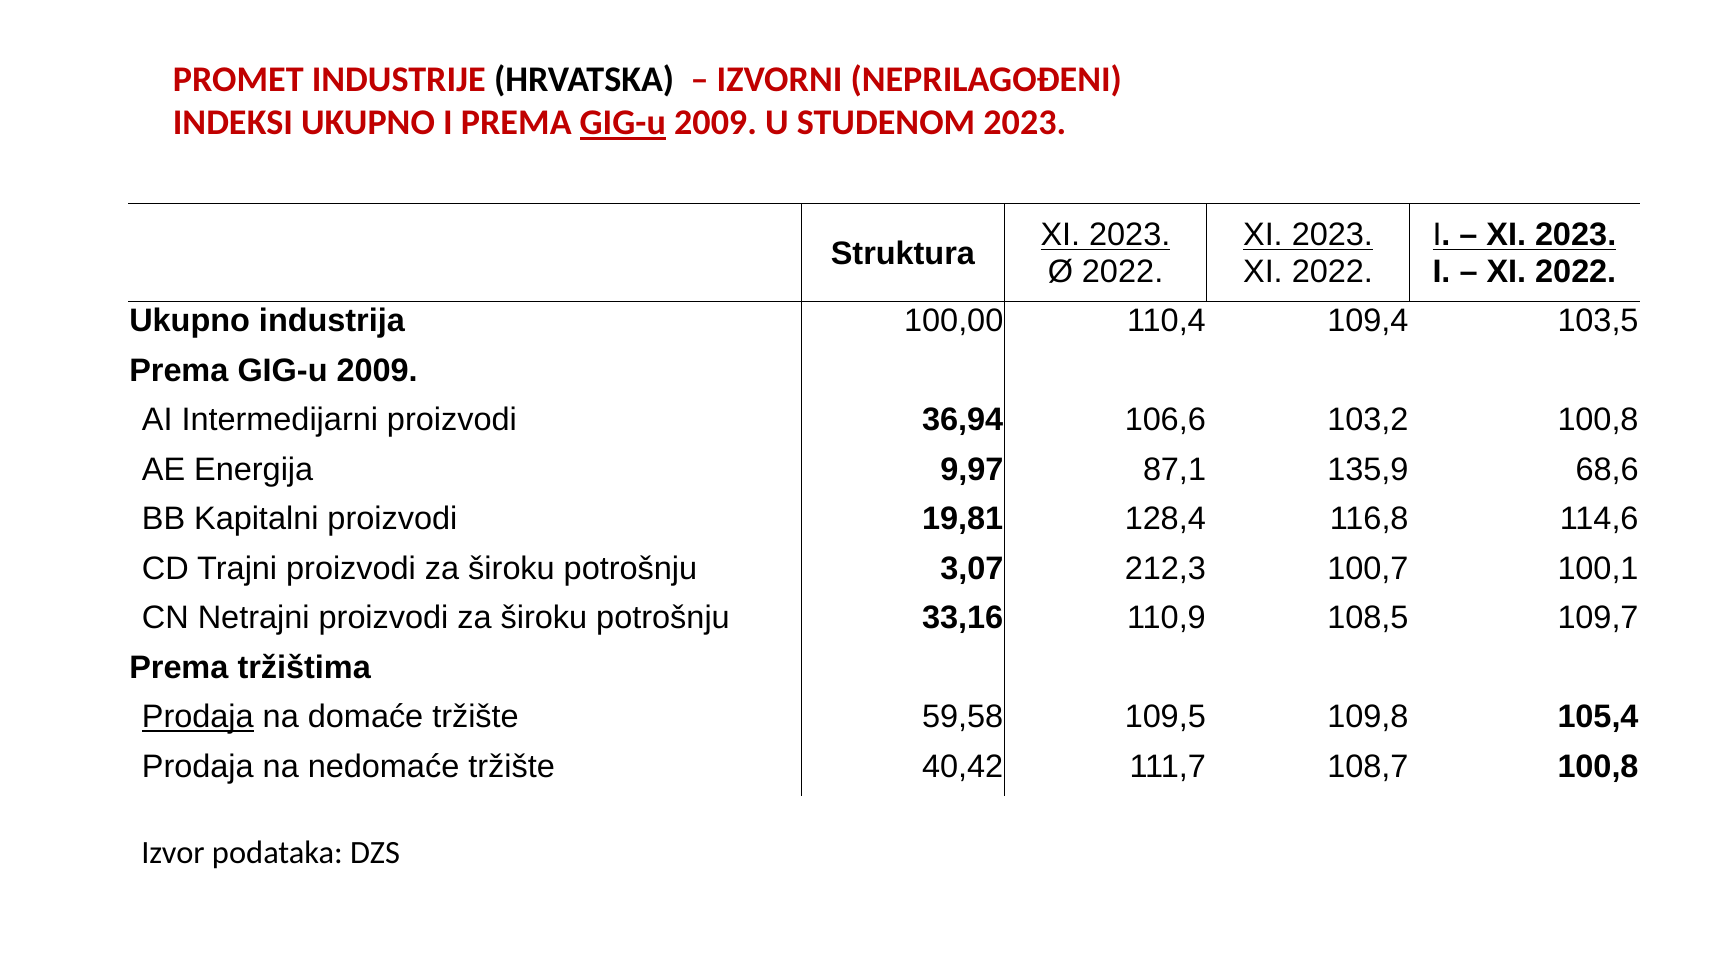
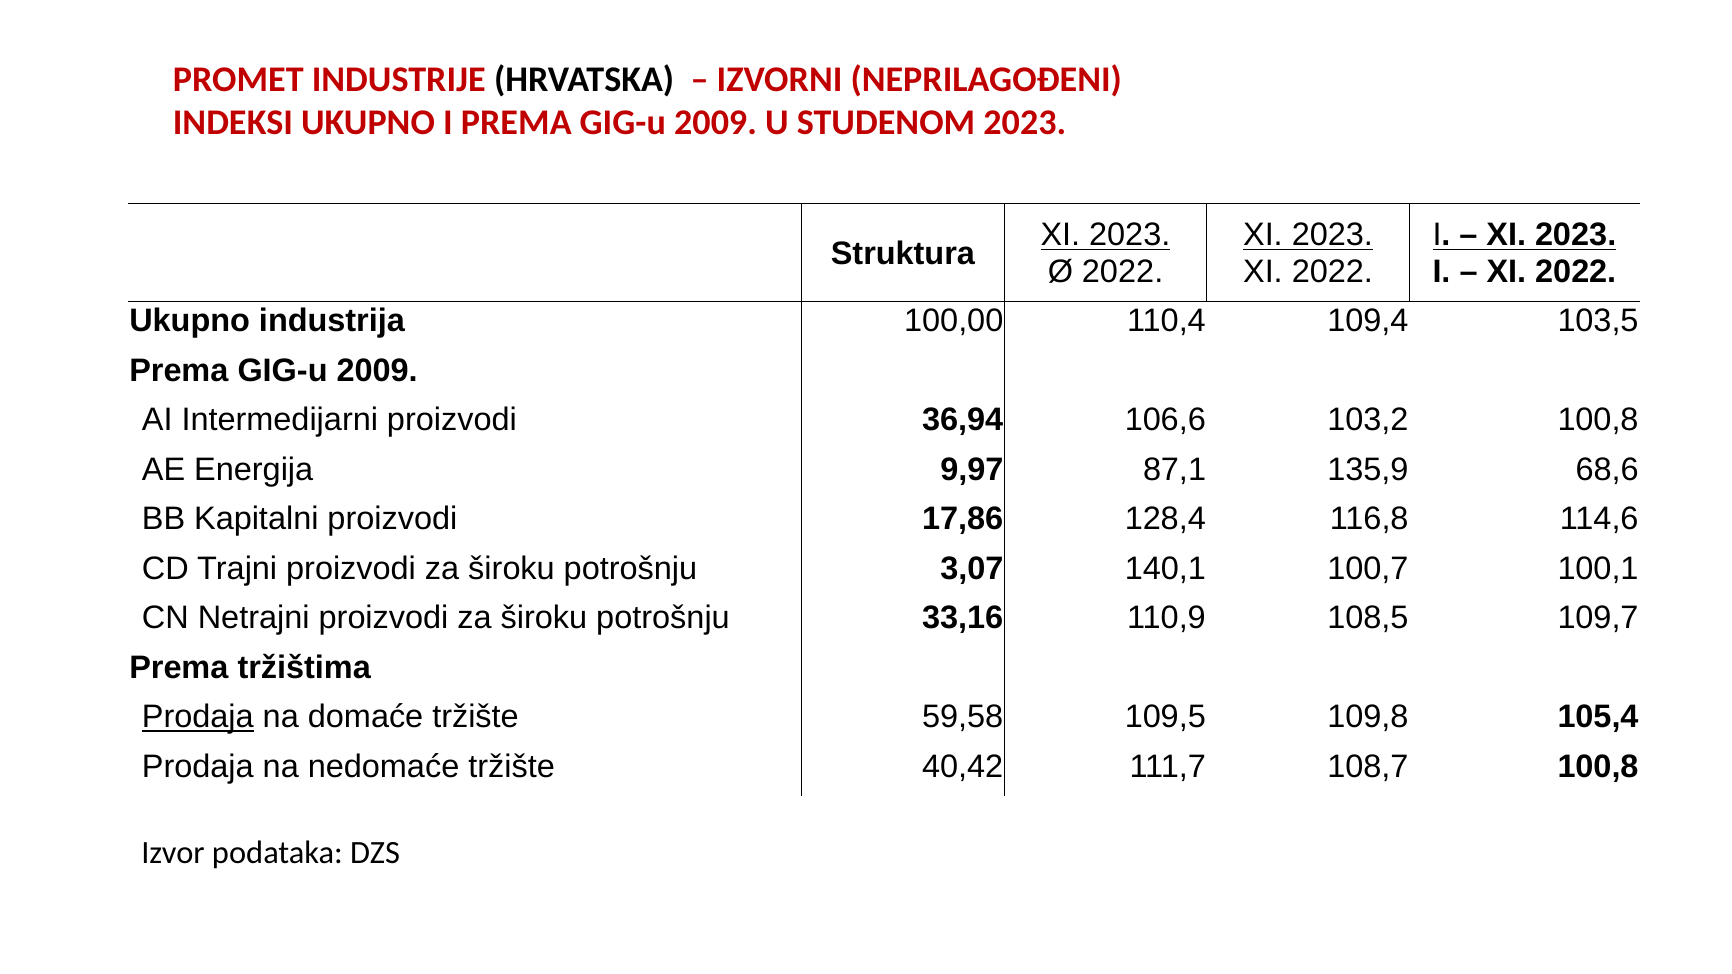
GIG-u at (623, 123) underline: present -> none
19,81: 19,81 -> 17,86
212,3: 212,3 -> 140,1
